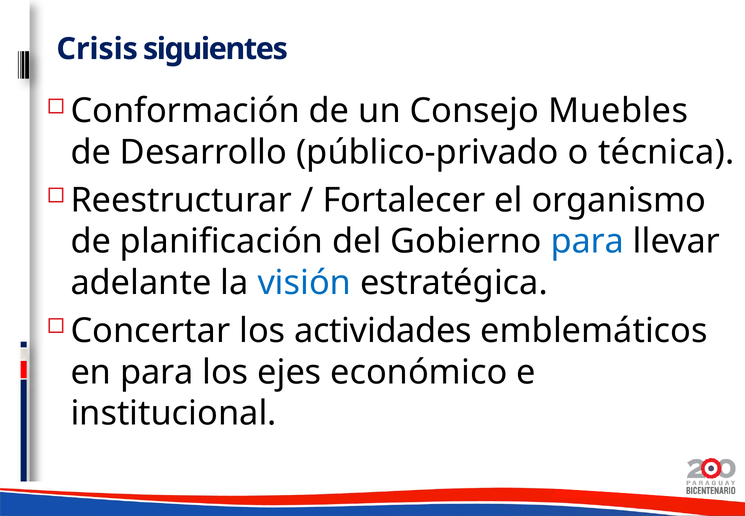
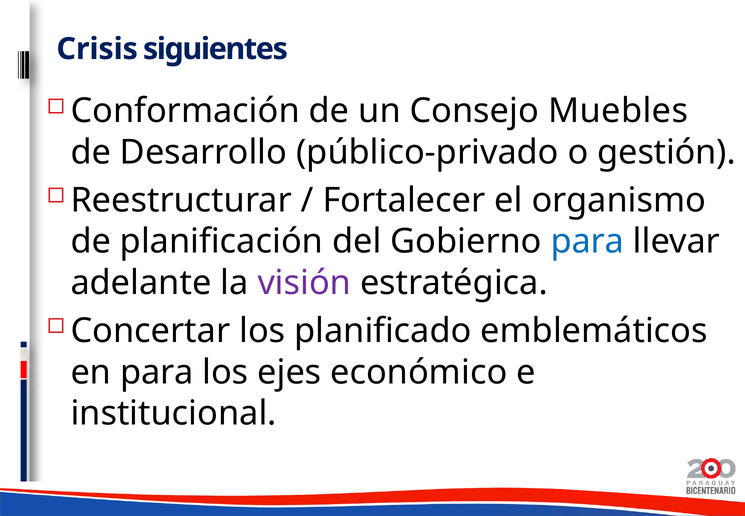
técnica: técnica -> gestión
visión colour: blue -> purple
actividades: actividades -> planificado
